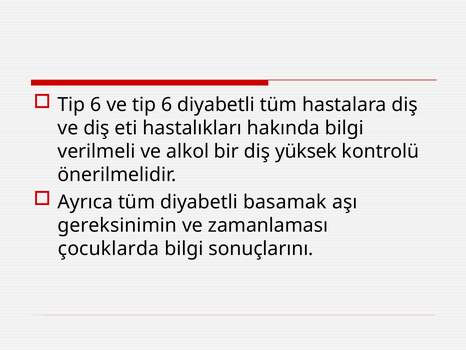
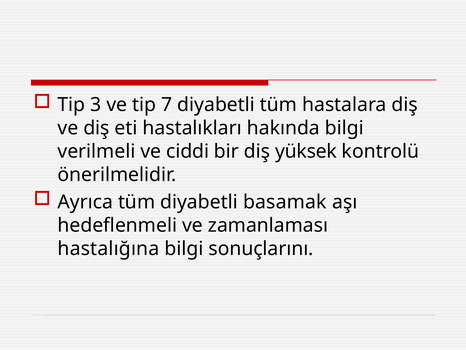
6 at (96, 105): 6 -> 3
ve tip 6: 6 -> 7
alkol: alkol -> ciddi
gereksinimin: gereksinimin -> hedeflenmeli
çocuklarda: çocuklarda -> hastalığına
